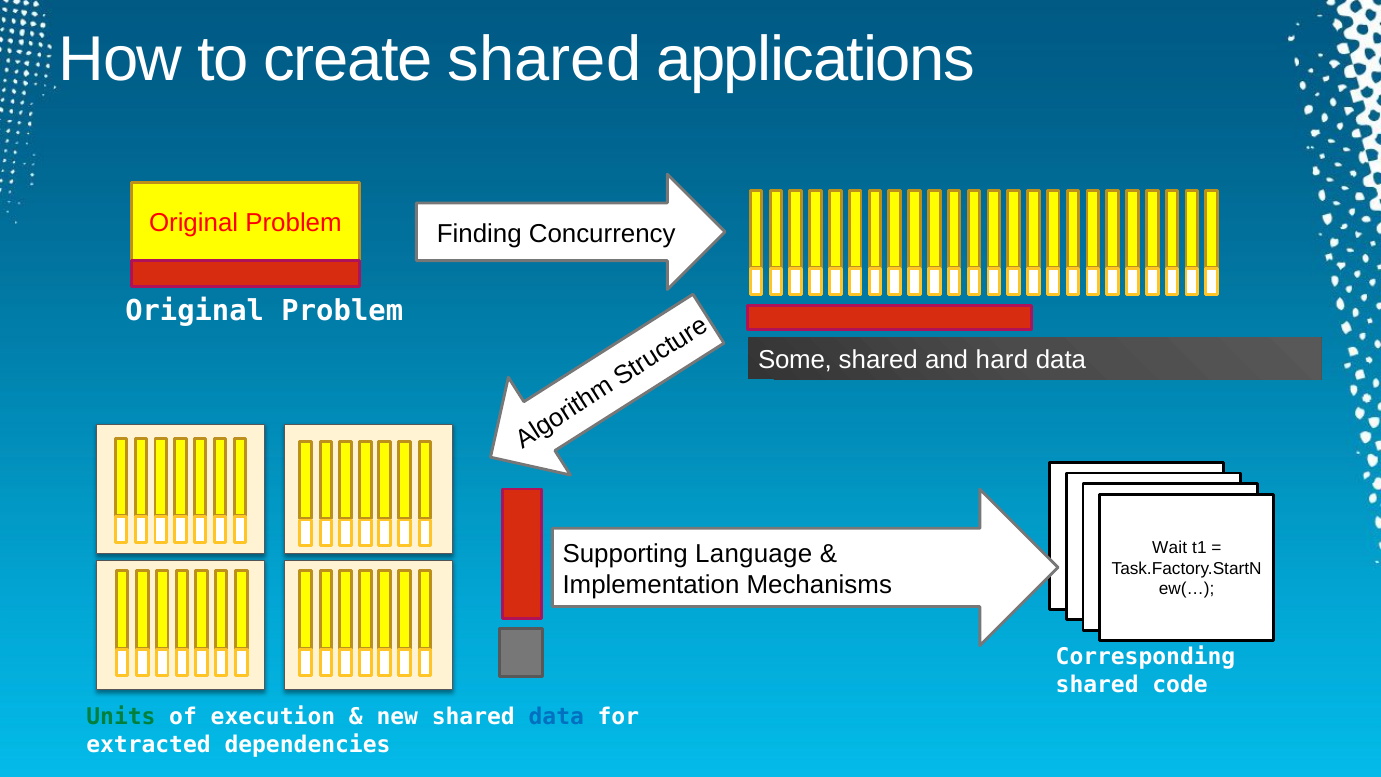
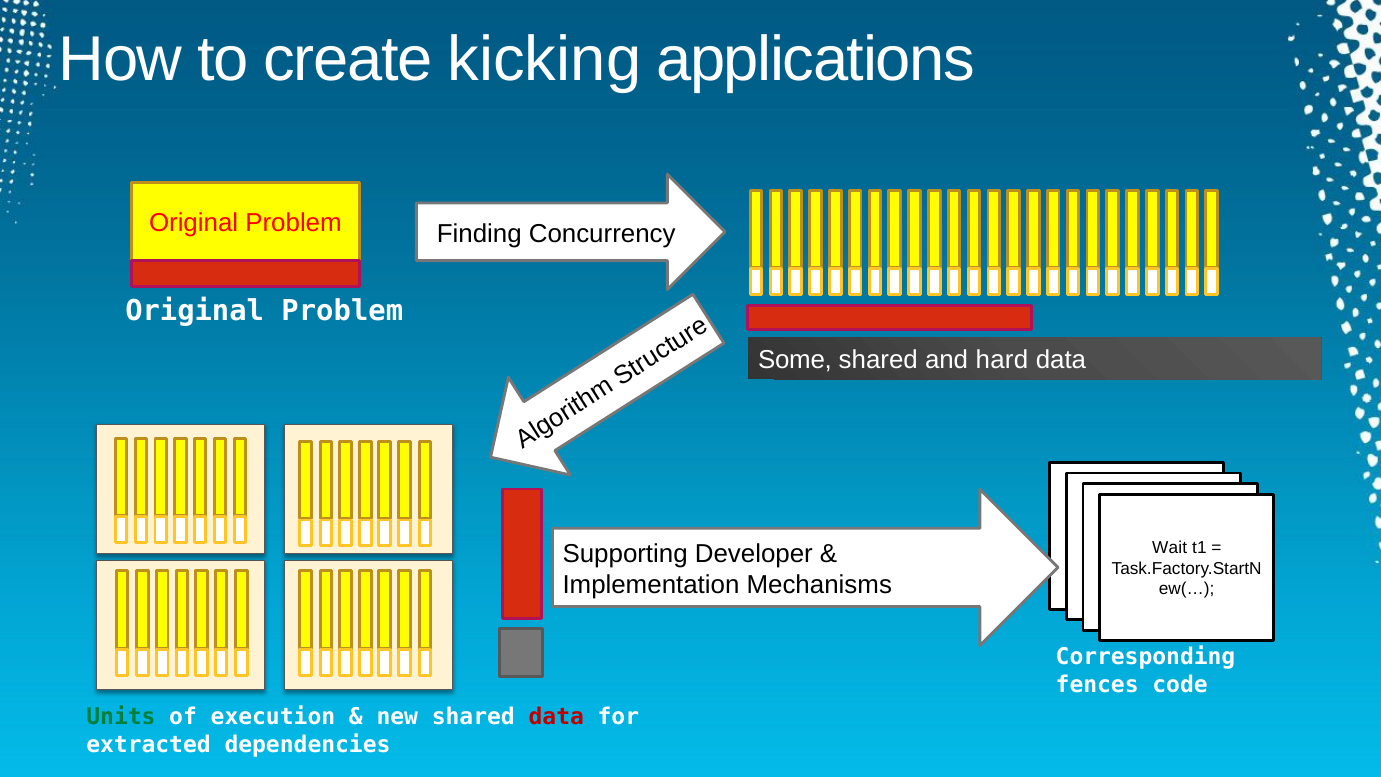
create shared: shared -> kicking
Language: Language -> Developer
shared at (1097, 685): shared -> fences
data at (556, 717) colour: blue -> red
